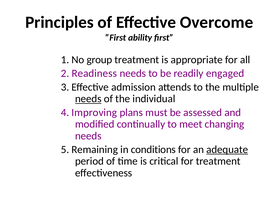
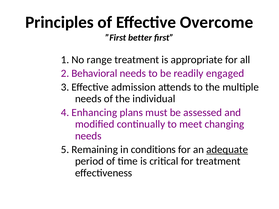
ability: ability -> better
group: group -> range
Readiness: Readiness -> Behavioral
needs at (88, 99) underline: present -> none
Improving: Improving -> Enhancing
